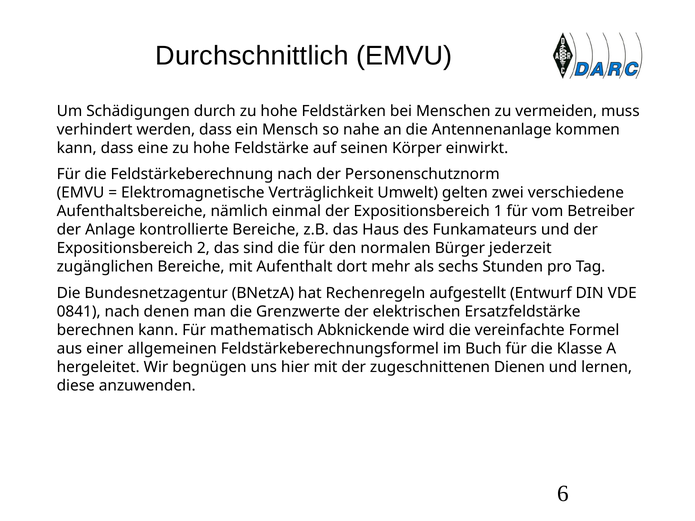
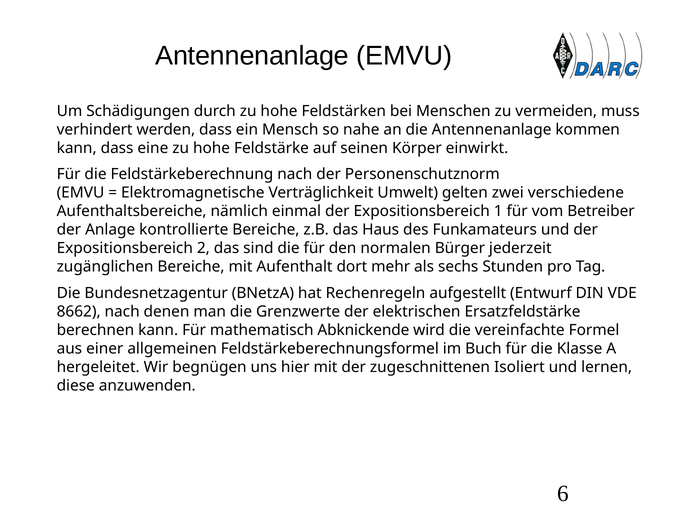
Durchschnittlich at (252, 56): Durchschnittlich -> Antennenanlage
0841: 0841 -> 8662
Dienen: Dienen -> Isoliert
